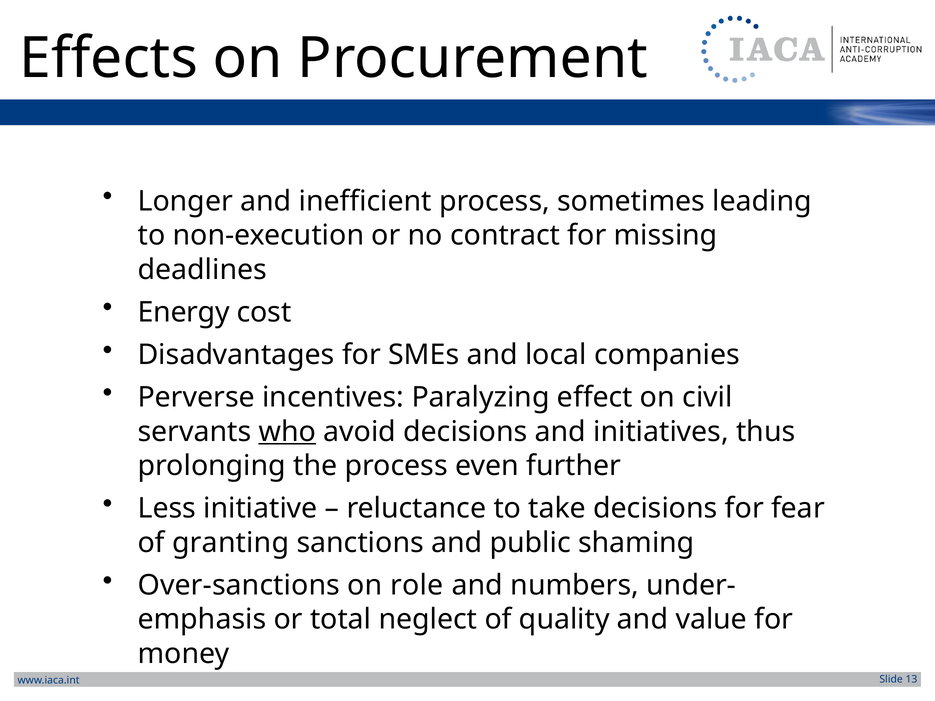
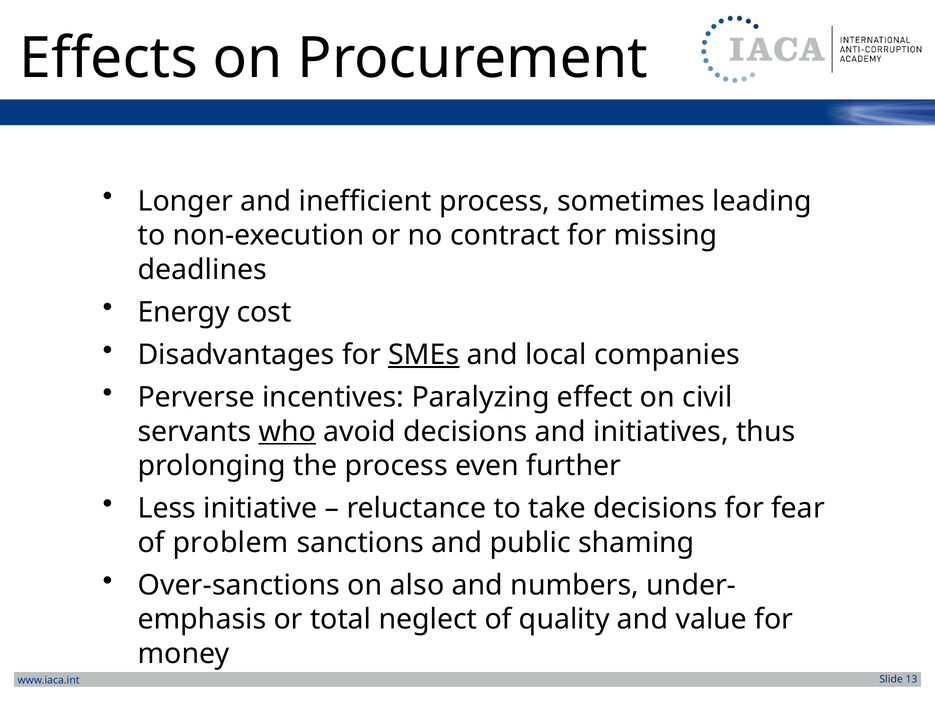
SMEs underline: none -> present
granting: granting -> problem
role: role -> also
